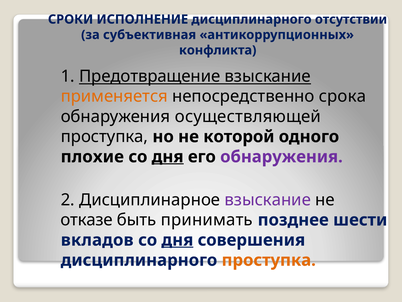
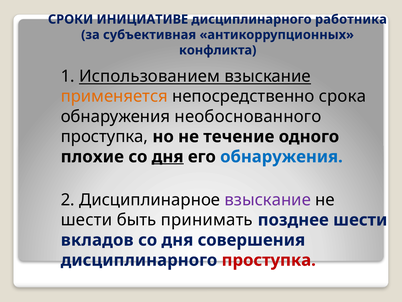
ИСПОЛНЕНИЕ: ИСПОЛНЕНИЕ -> ИНИЦИАТИВЕ
отсутствии: отсутствии -> работника
Предотвращение: Предотвращение -> Использованием
осуществляющей: осуществляющей -> необоснованного
которой: которой -> течение
обнаружения at (281, 157) colour: purple -> blue
отказе at (87, 220): отказе -> шести
дня at (177, 240) underline: present -> none
проступка at (269, 260) colour: orange -> red
